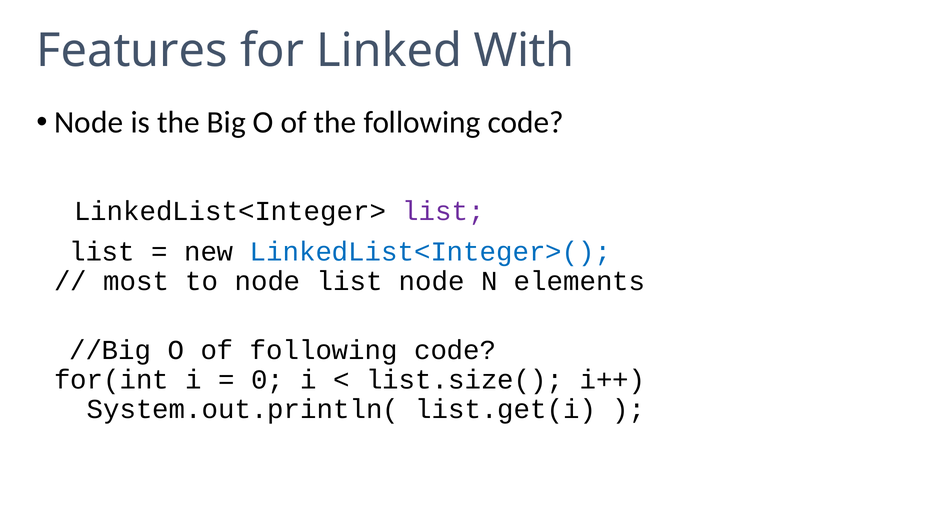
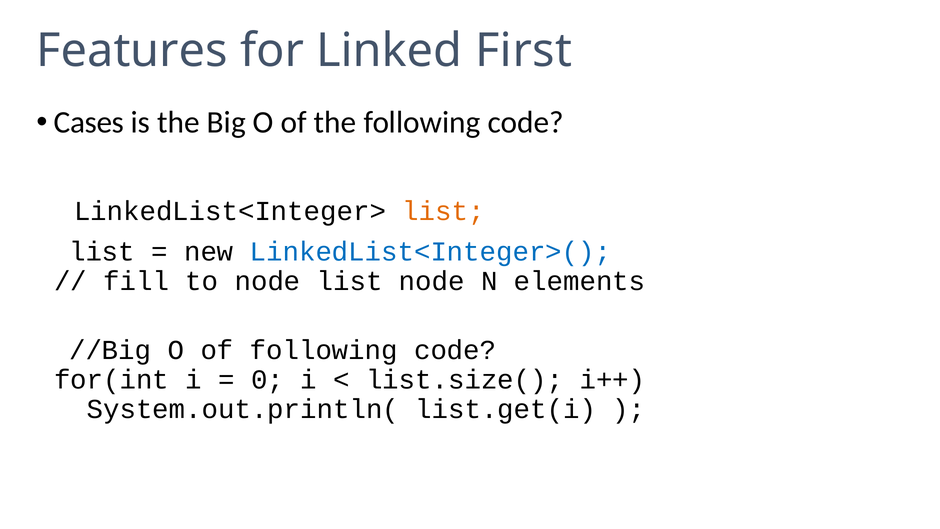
With: With -> First
Node at (89, 122): Node -> Cases
list at (444, 211) colour: purple -> orange
most: most -> fill
